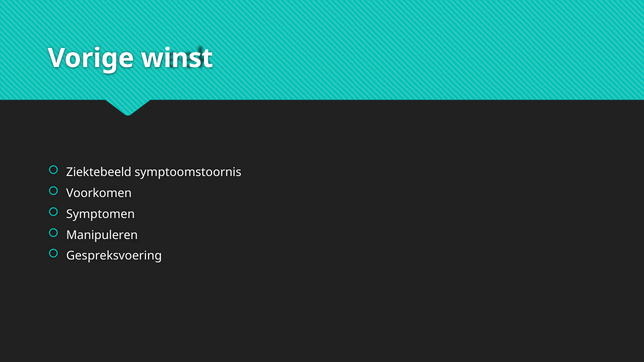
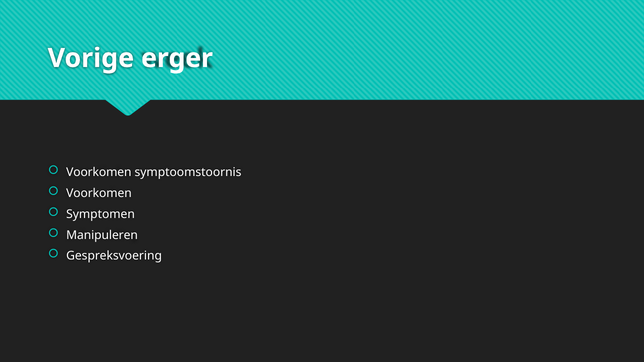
winst: winst -> erger
Ziektebeeld at (99, 172): Ziektebeeld -> Voorkomen
